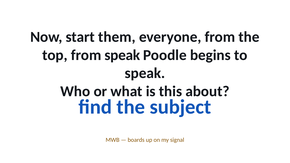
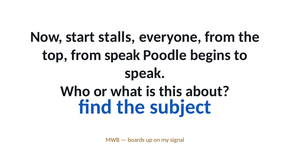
them: them -> stalls
